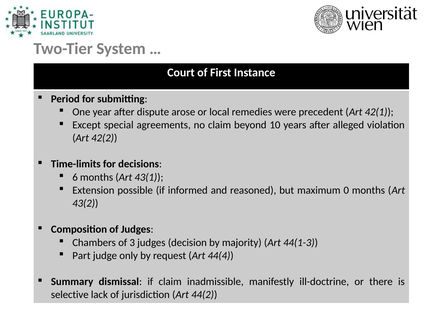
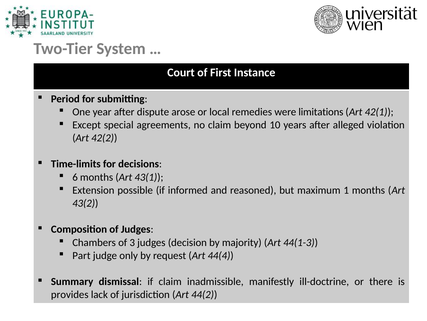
precedent: precedent -> limitations
0: 0 -> 1
selective: selective -> provides
